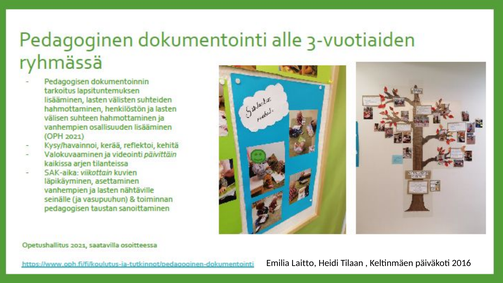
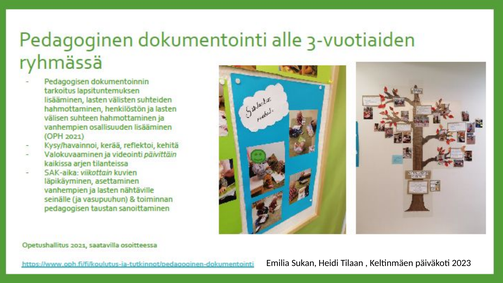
Laitto: Laitto -> Sukan
2016: 2016 -> 2023
